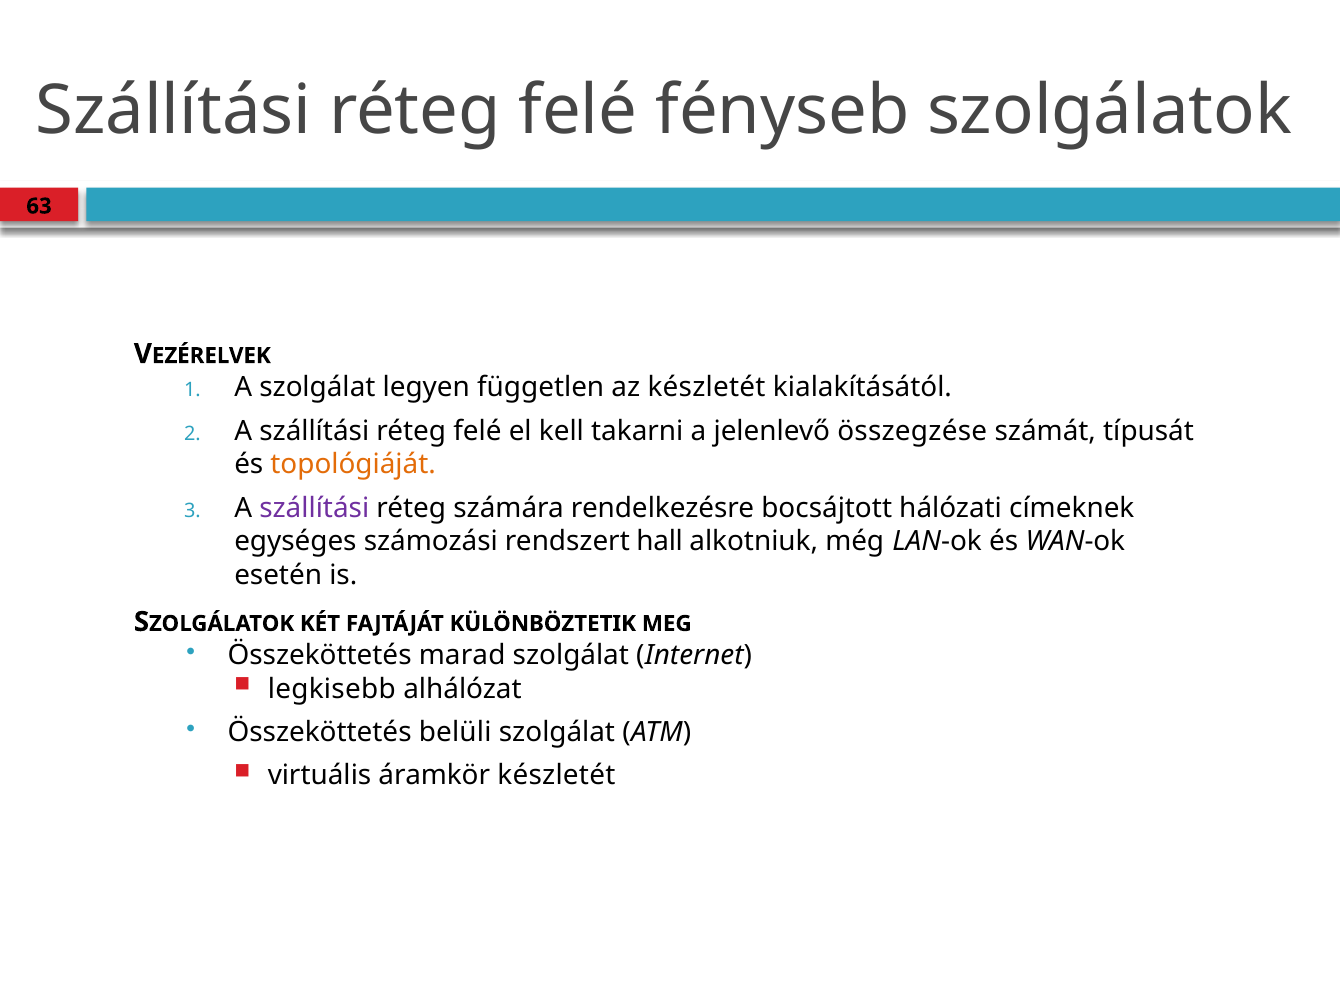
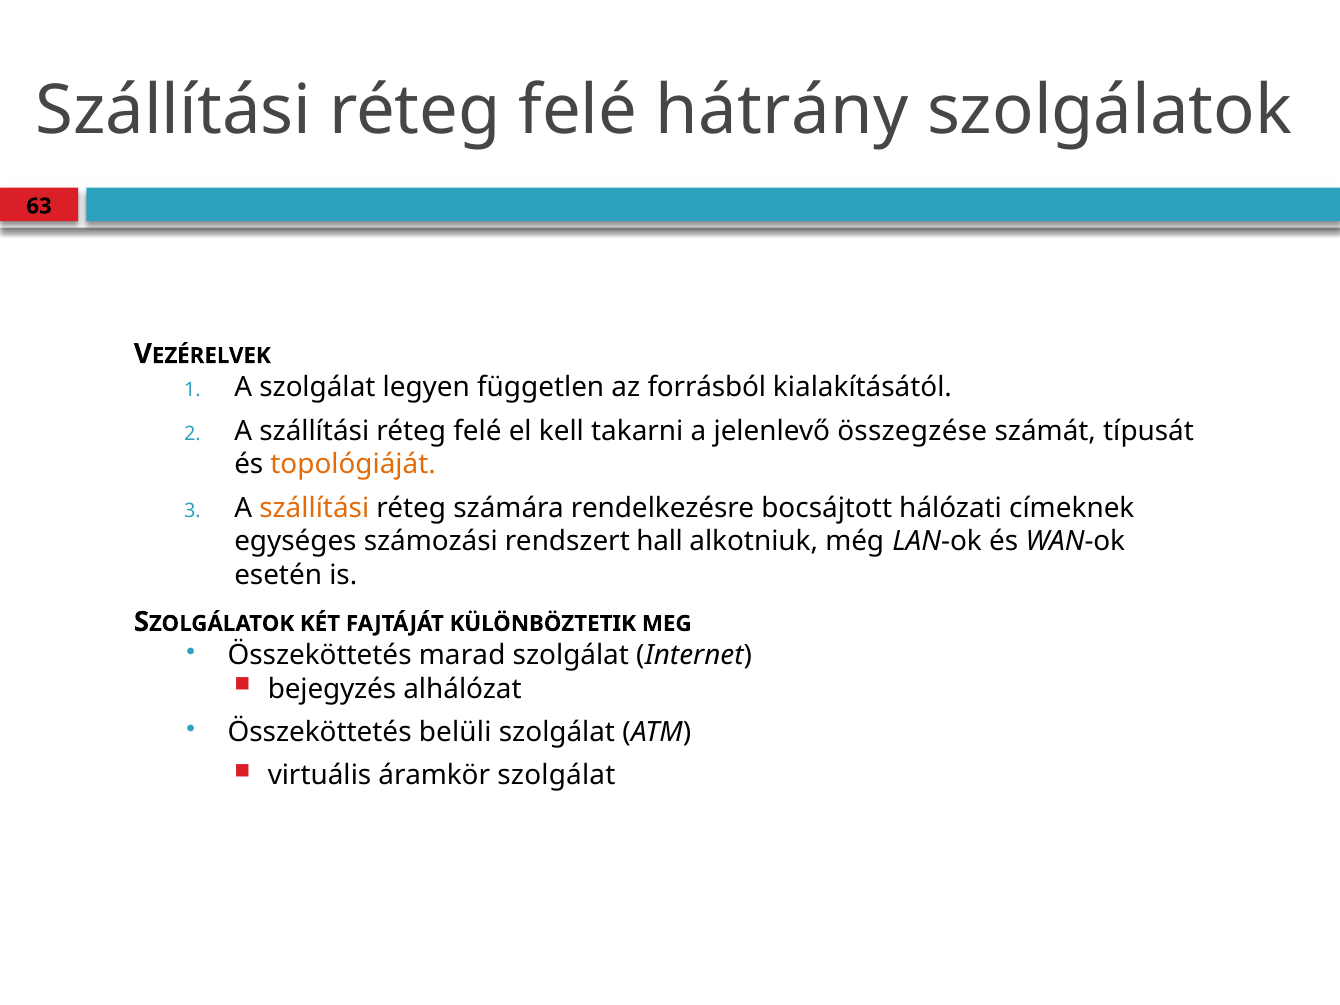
fényseb: fényseb -> hátrány
az készletét: készletét -> forrásból
szállítási at (314, 508) colour: purple -> orange
legkisebb: legkisebb -> bejegyzés
áramkör készletét: készletét -> szolgálat
